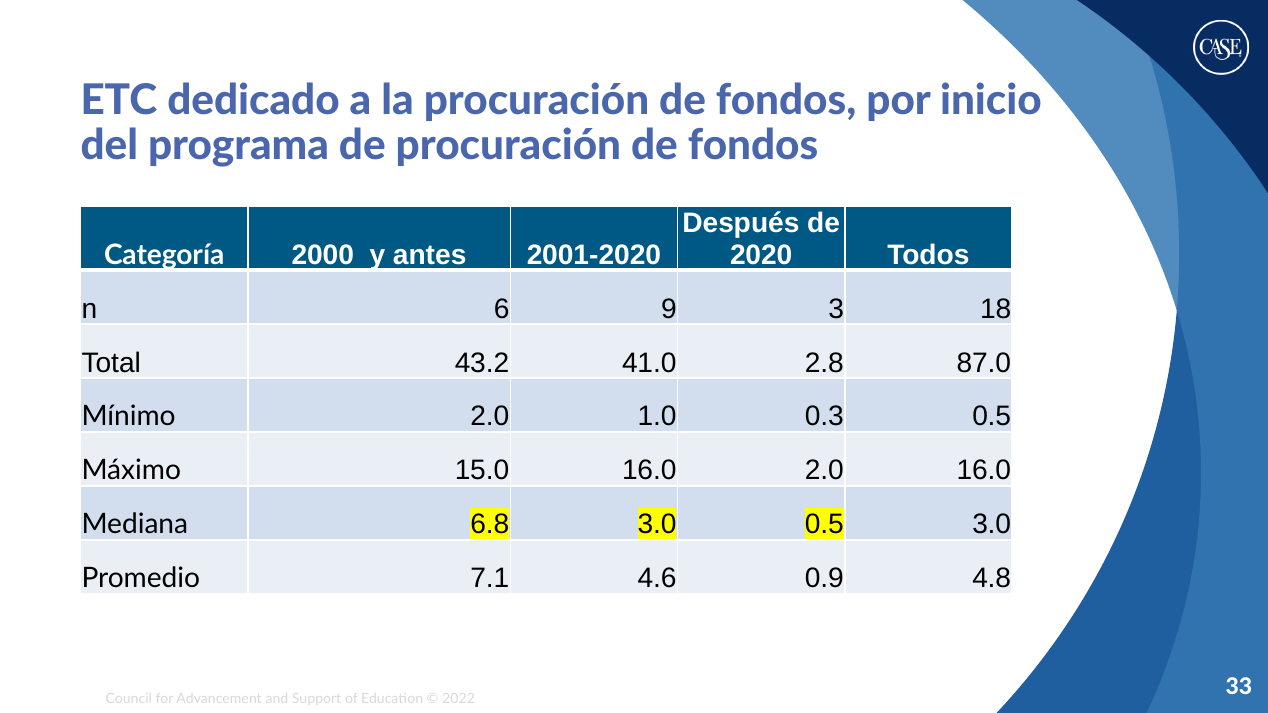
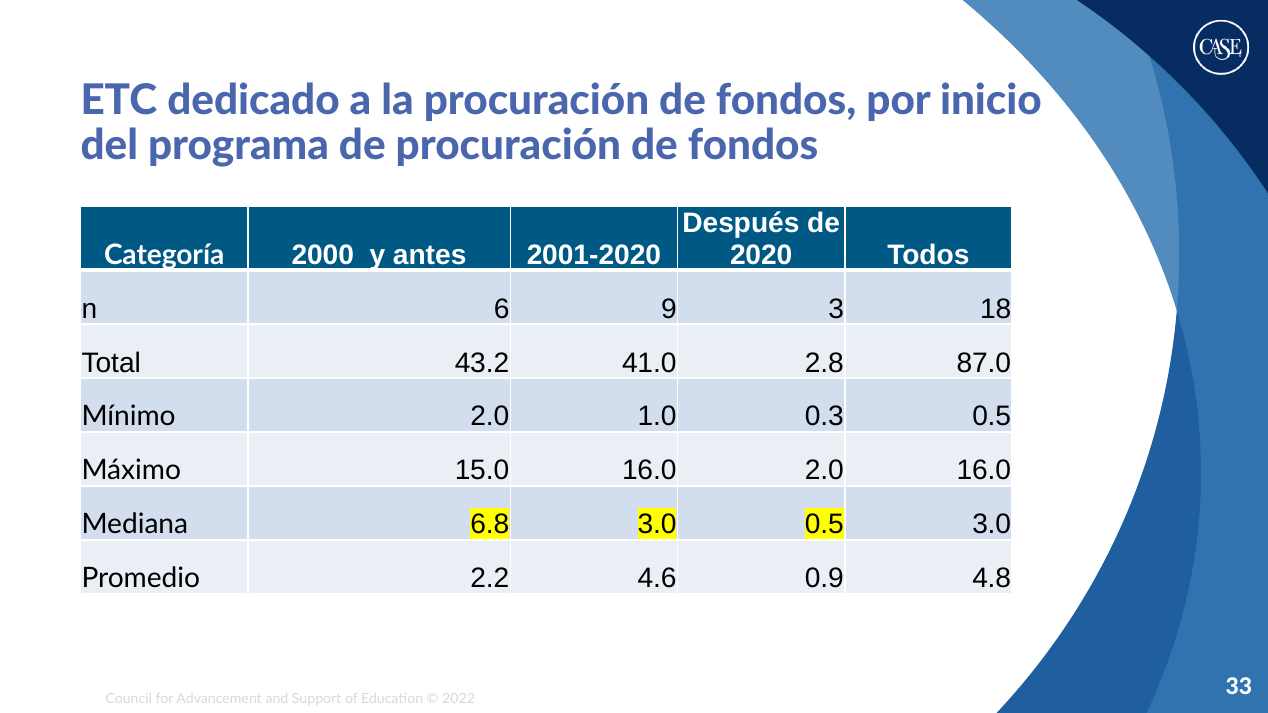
7.1: 7.1 -> 2.2
